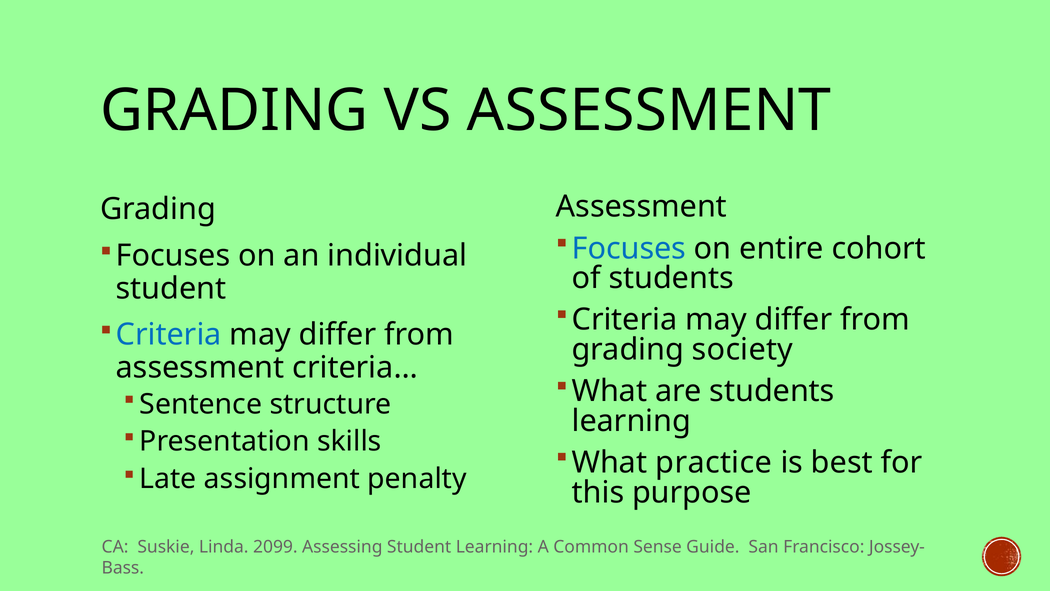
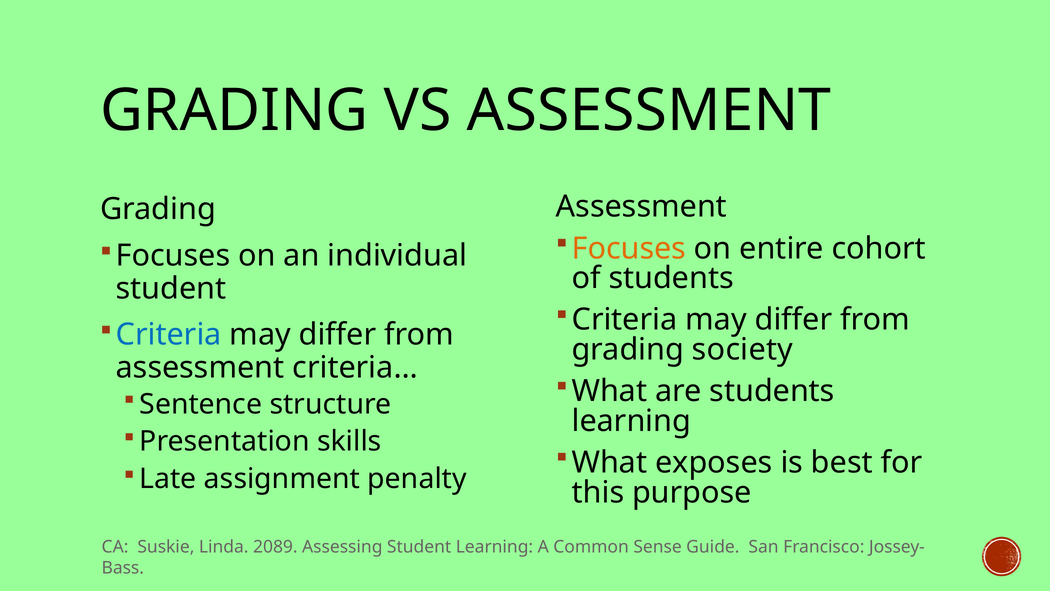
Focuses at (629, 248) colour: blue -> orange
practice: practice -> exposes
2099: 2099 -> 2089
